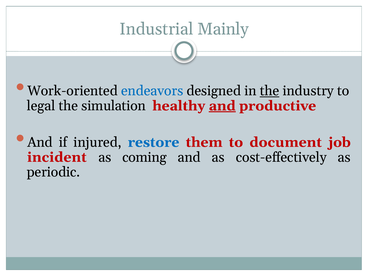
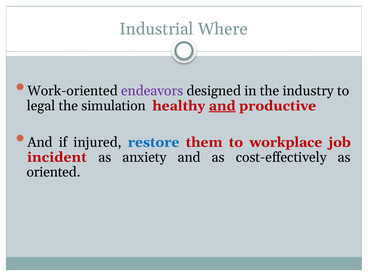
Mainly: Mainly -> Where
endeavors colour: blue -> purple
the at (270, 91) underline: present -> none
document: document -> workplace
coming: coming -> anxiety
periodic: periodic -> oriented
